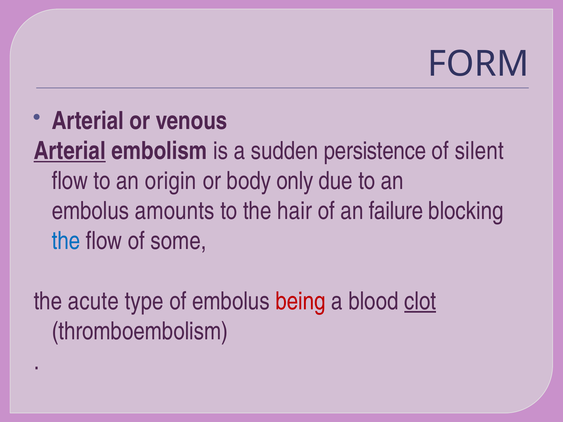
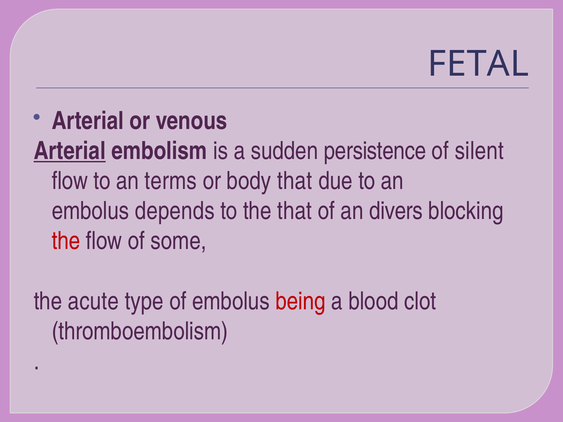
FORM: FORM -> FETAL
origin: origin -> terms
body only: only -> that
amounts: amounts -> depends
the hair: hair -> that
failure: failure -> divers
the at (66, 241) colour: blue -> red
clot underline: present -> none
